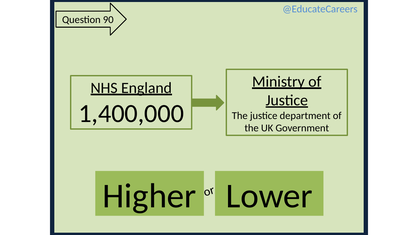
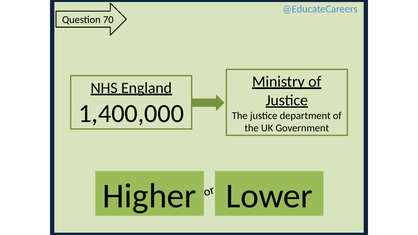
90: 90 -> 70
